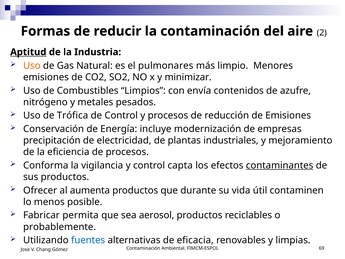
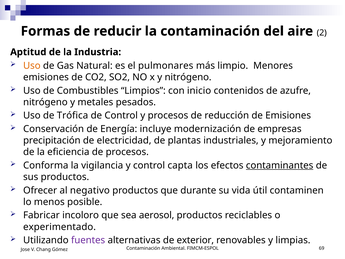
Aptitud underline: present -> none
y minimizar: minimizar -> nitrógeno
envía: envía -> inicio
aumenta: aumenta -> negativo
permita: permita -> incoloro
probablemente: probablemente -> experimentado
fuentes colour: blue -> purple
eficacia: eficacia -> exterior
